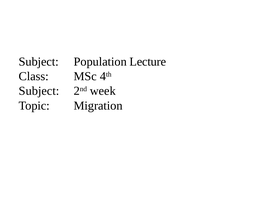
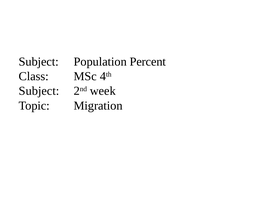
Lecture: Lecture -> Percent
